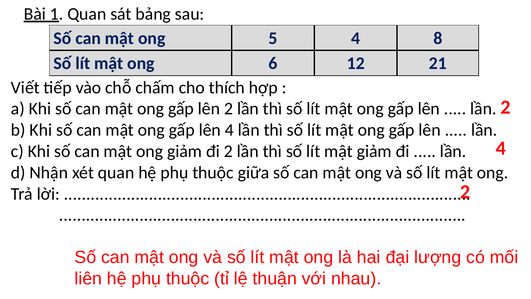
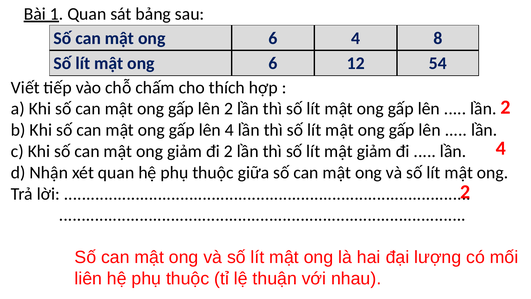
can mật ong 5: 5 -> 6
21: 21 -> 54
